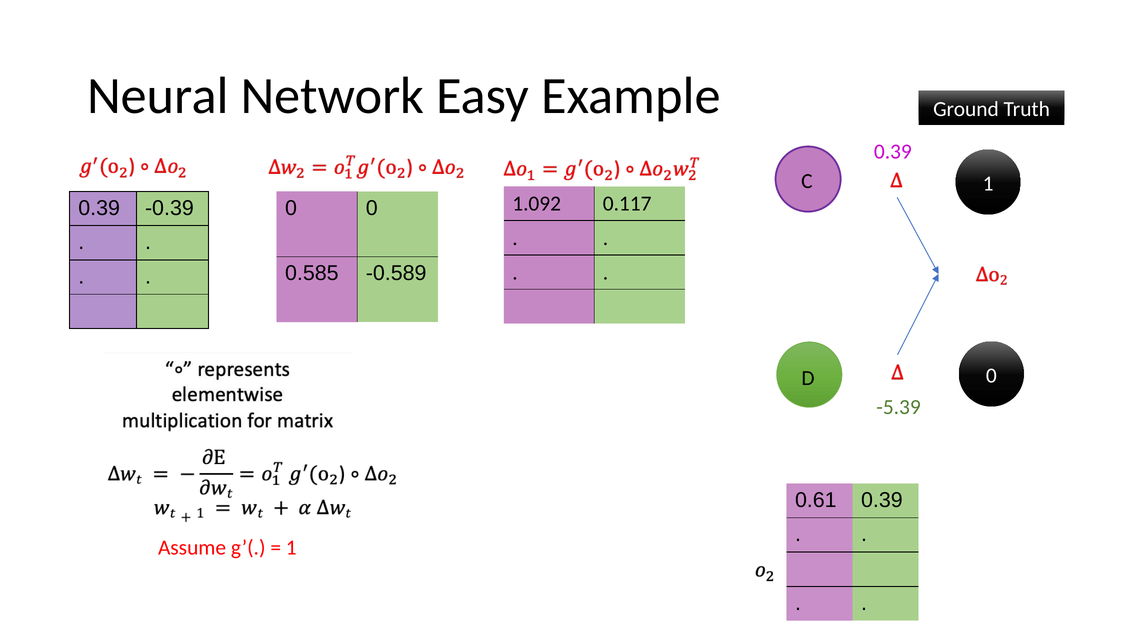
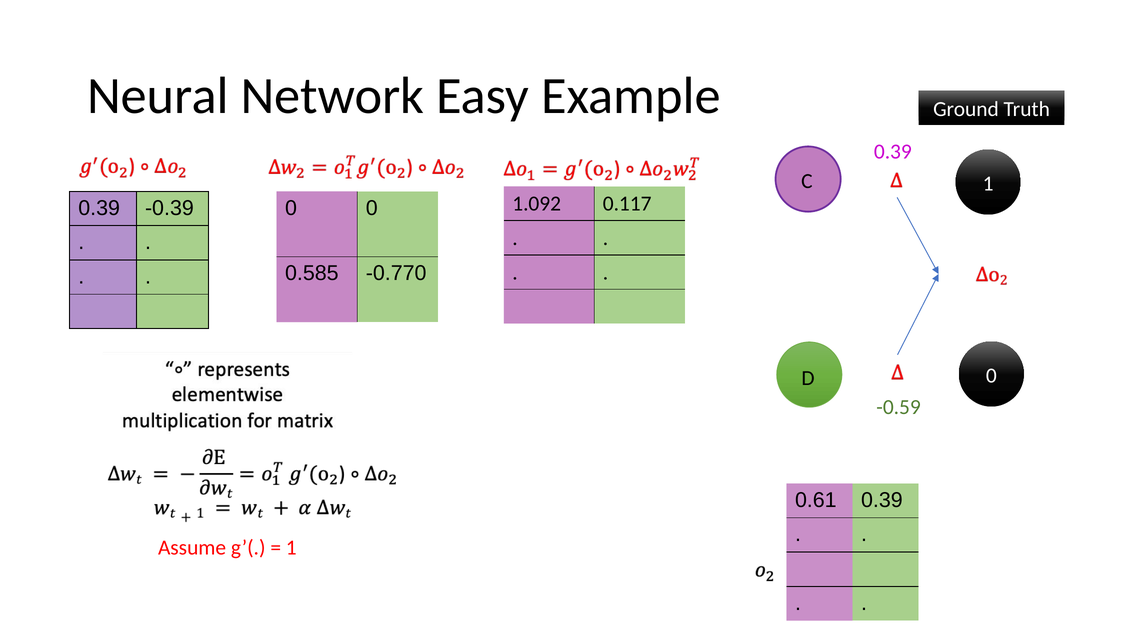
-0.589: -0.589 -> -0.770
-5.39: -5.39 -> -0.59
